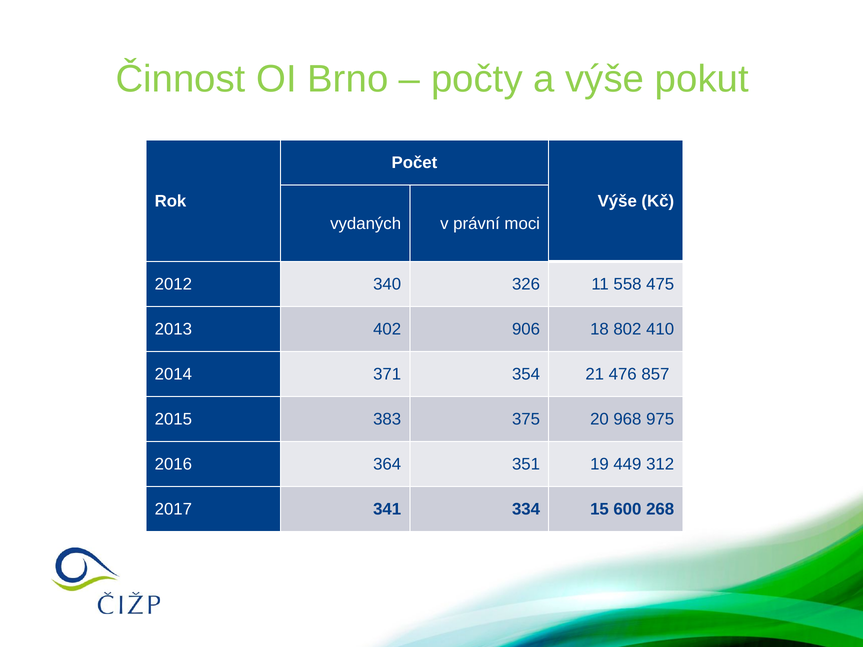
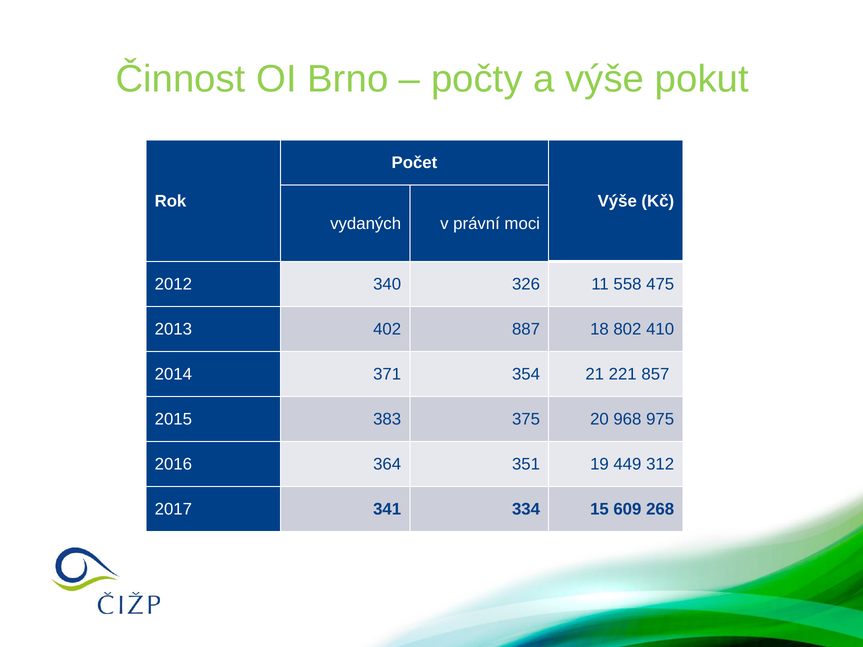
906: 906 -> 887
476: 476 -> 221
600: 600 -> 609
